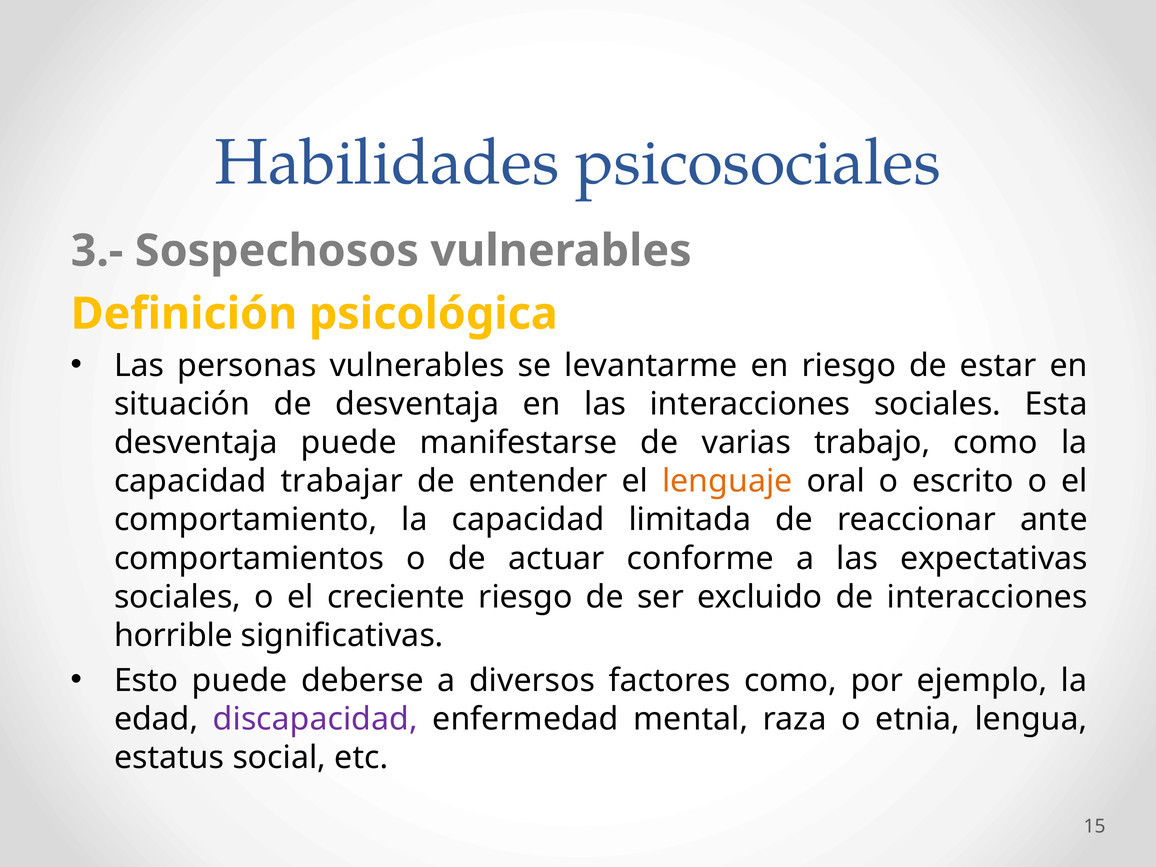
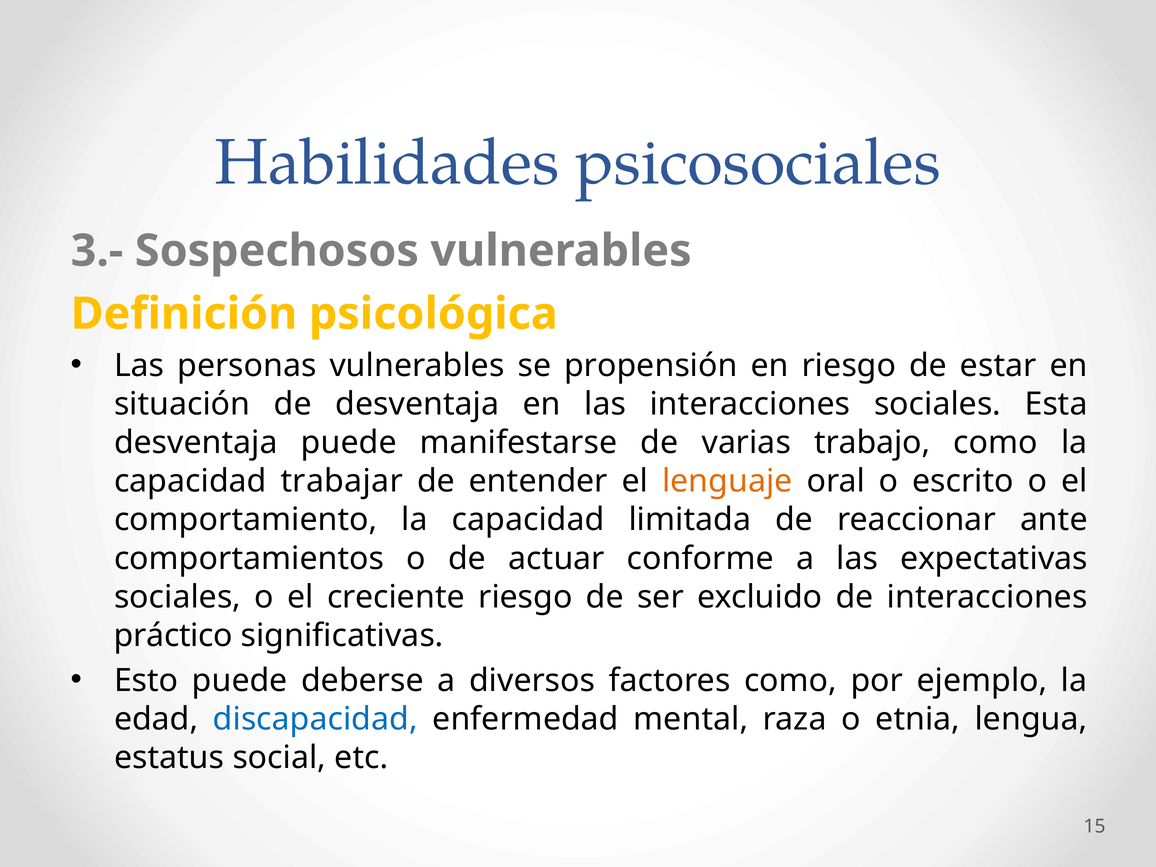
levantarme: levantarme -> propensión
horrible: horrible -> práctico
discapacidad colour: purple -> blue
